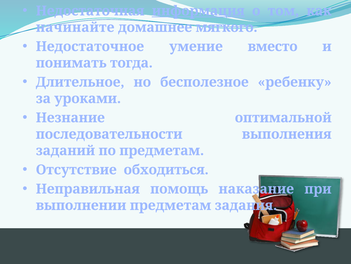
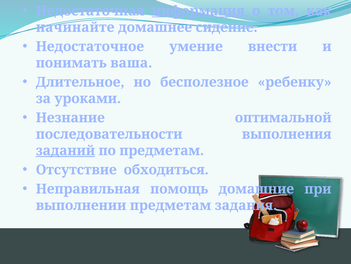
мягкого: мягкого -> сидение
вместо: вместо -> внести
тогда: тогда -> ваша
заданий underline: none -> present
наказание: наказание -> домашние
